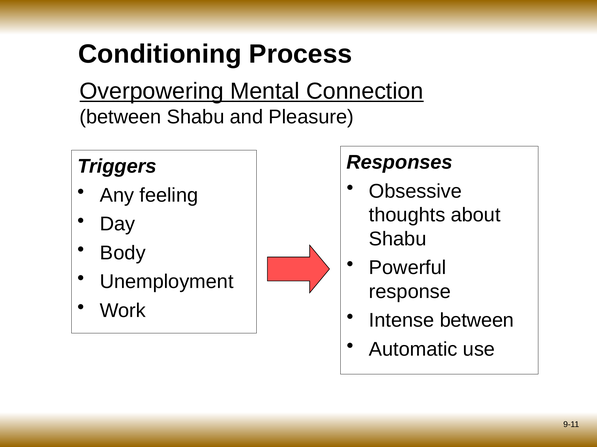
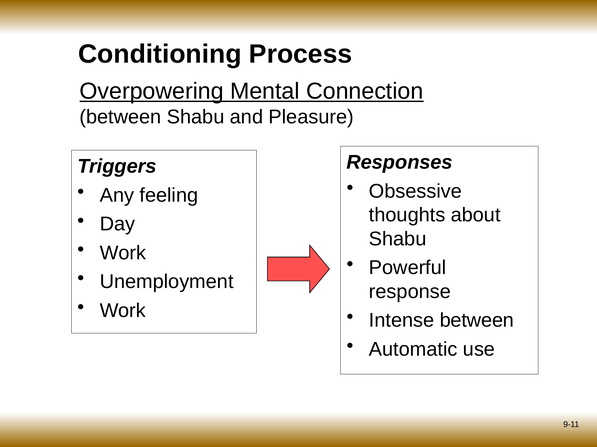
Body at (123, 253): Body -> Work
